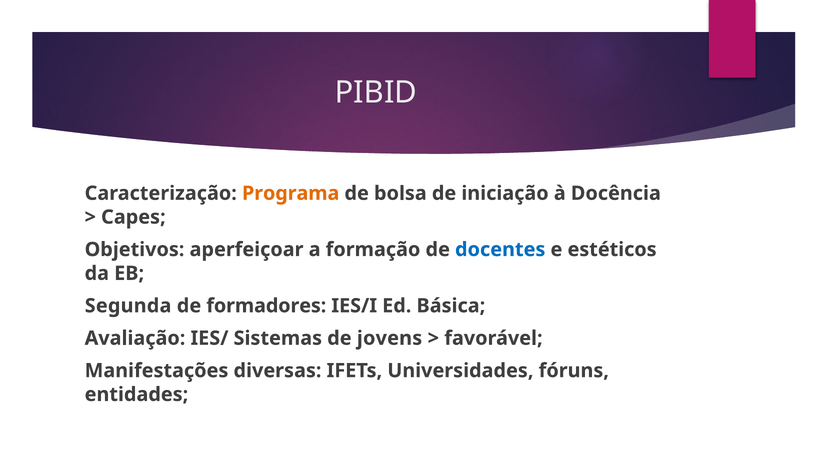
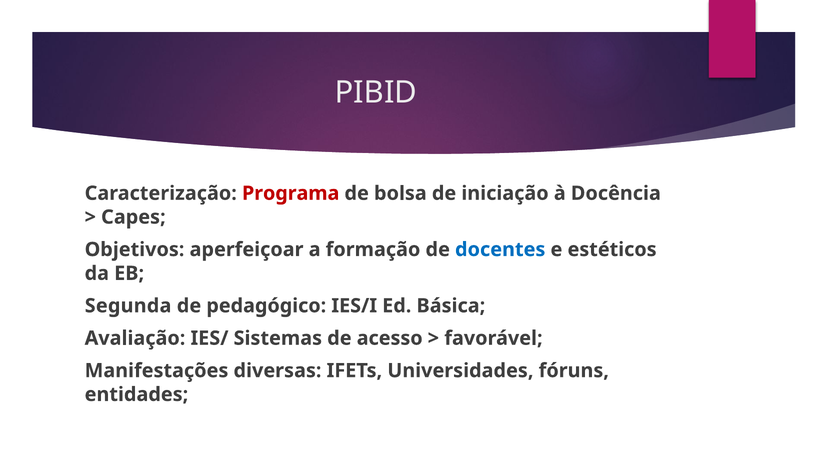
Programa colour: orange -> red
formadores: formadores -> pedagógico
jovens: jovens -> acesso
